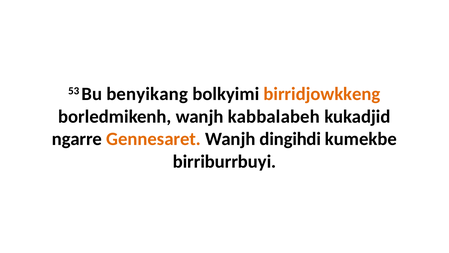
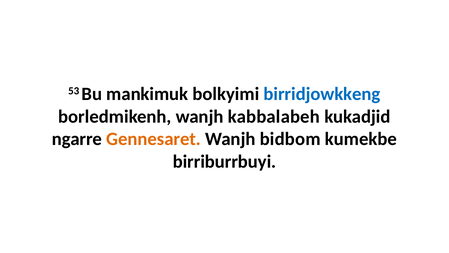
benyikang: benyikang -> mankimuk
birridjowkkeng colour: orange -> blue
dingihdi: dingihdi -> bidbom
